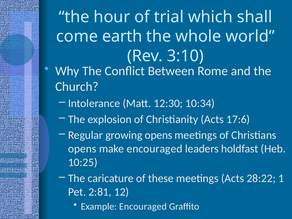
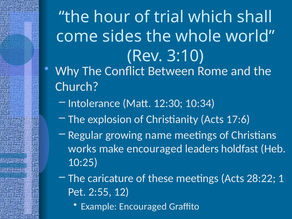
earth: earth -> sides
growing opens: opens -> name
opens at (82, 149): opens -> works
2:81: 2:81 -> 2:55
